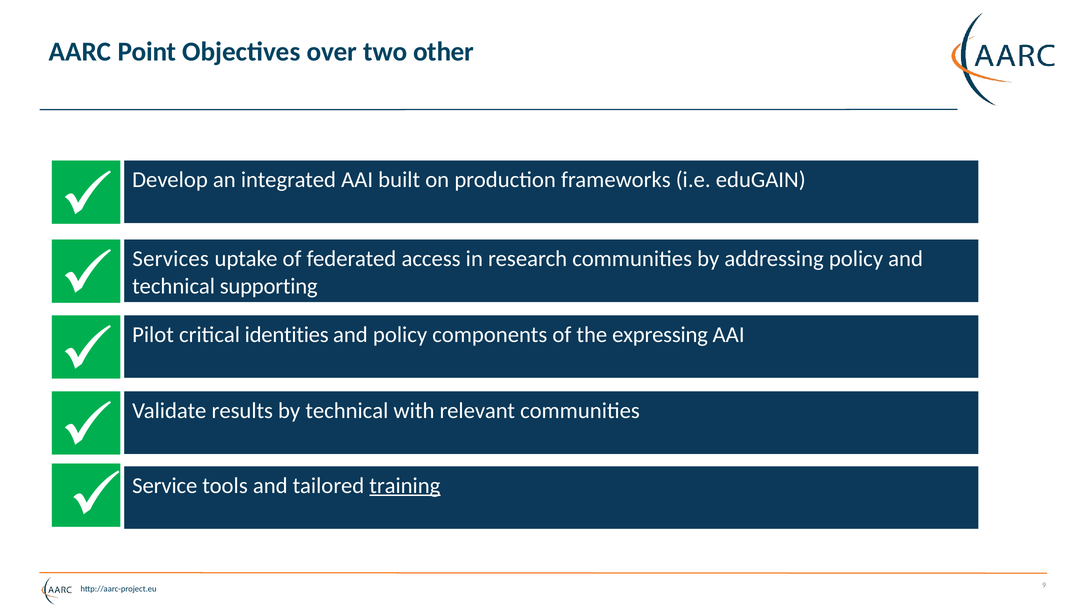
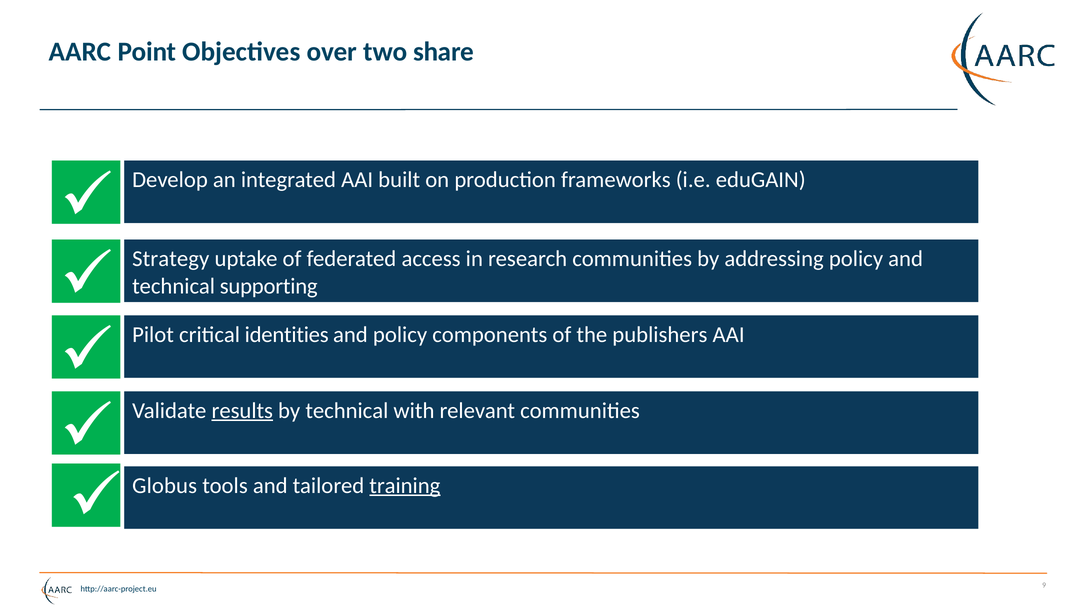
other: other -> share
Services: Services -> Strategy
expressing: expressing -> publishers
results underline: none -> present
Service: Service -> Globus
